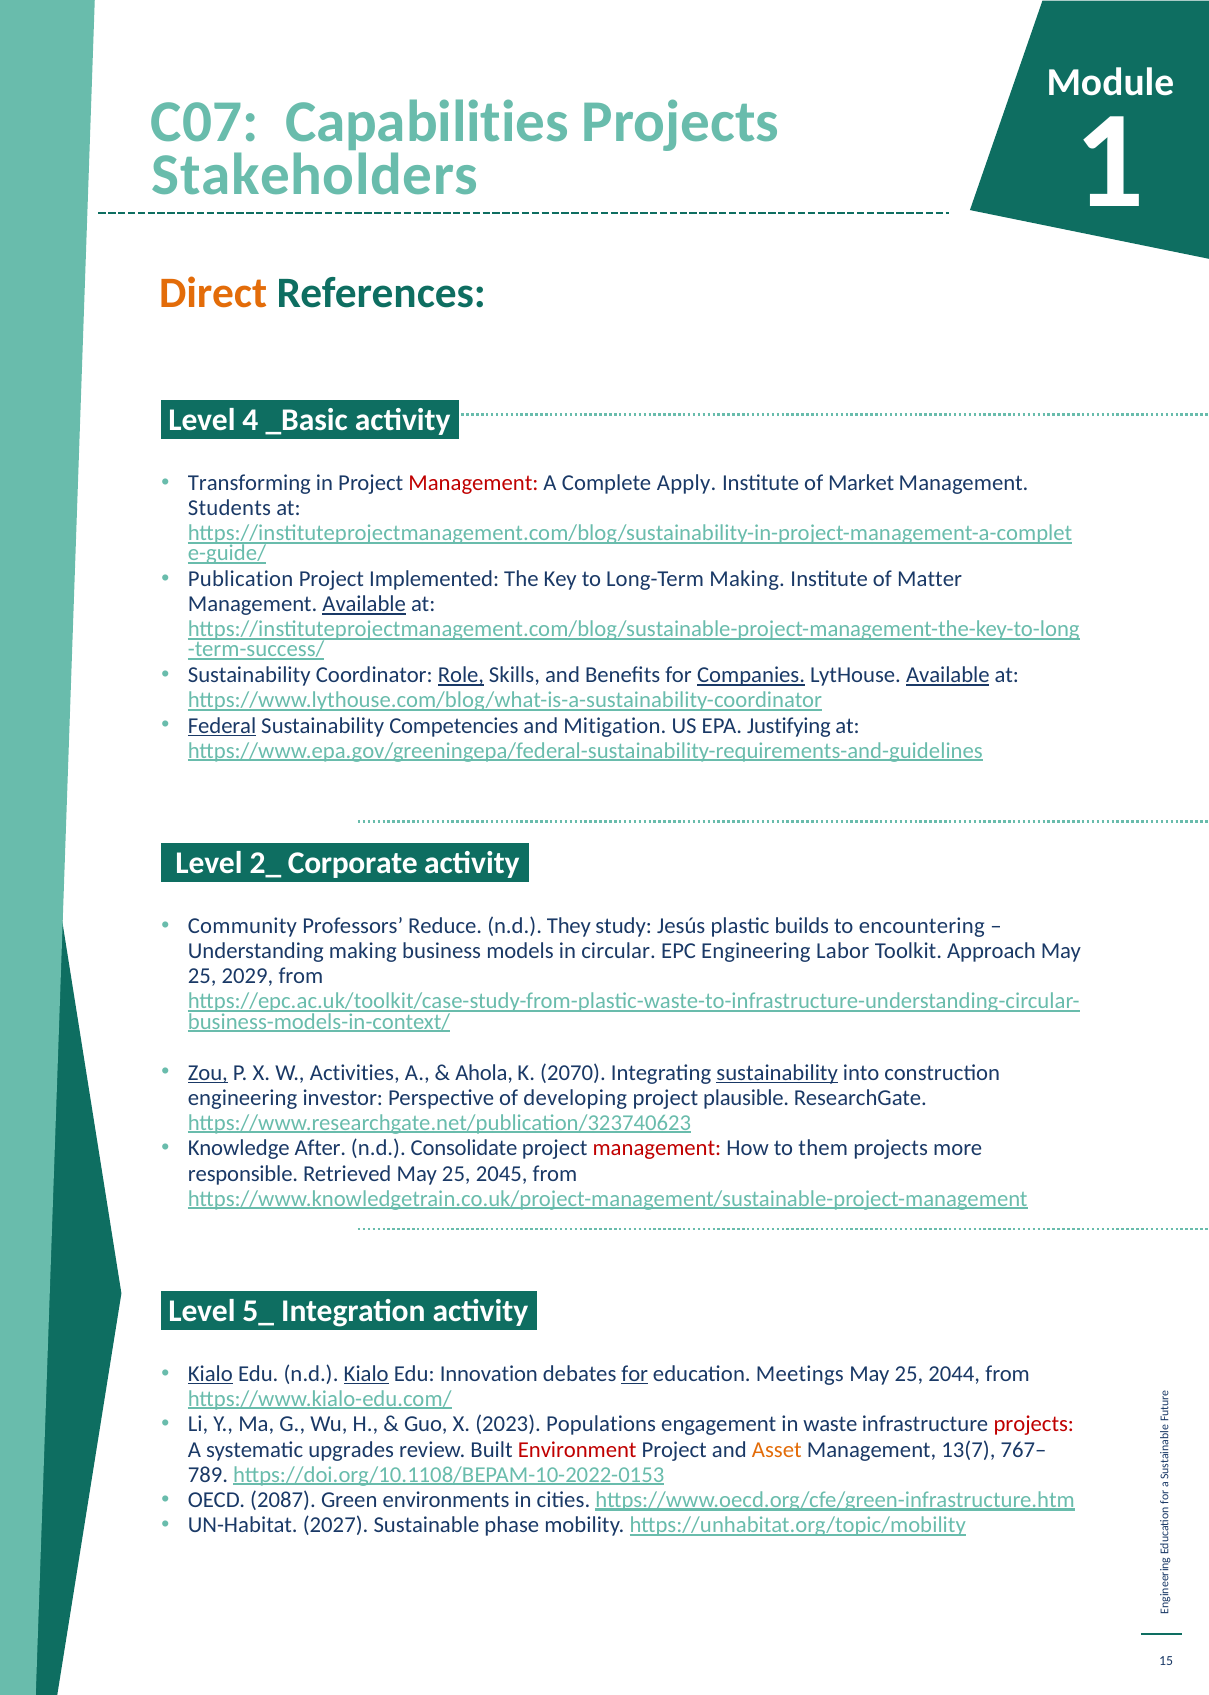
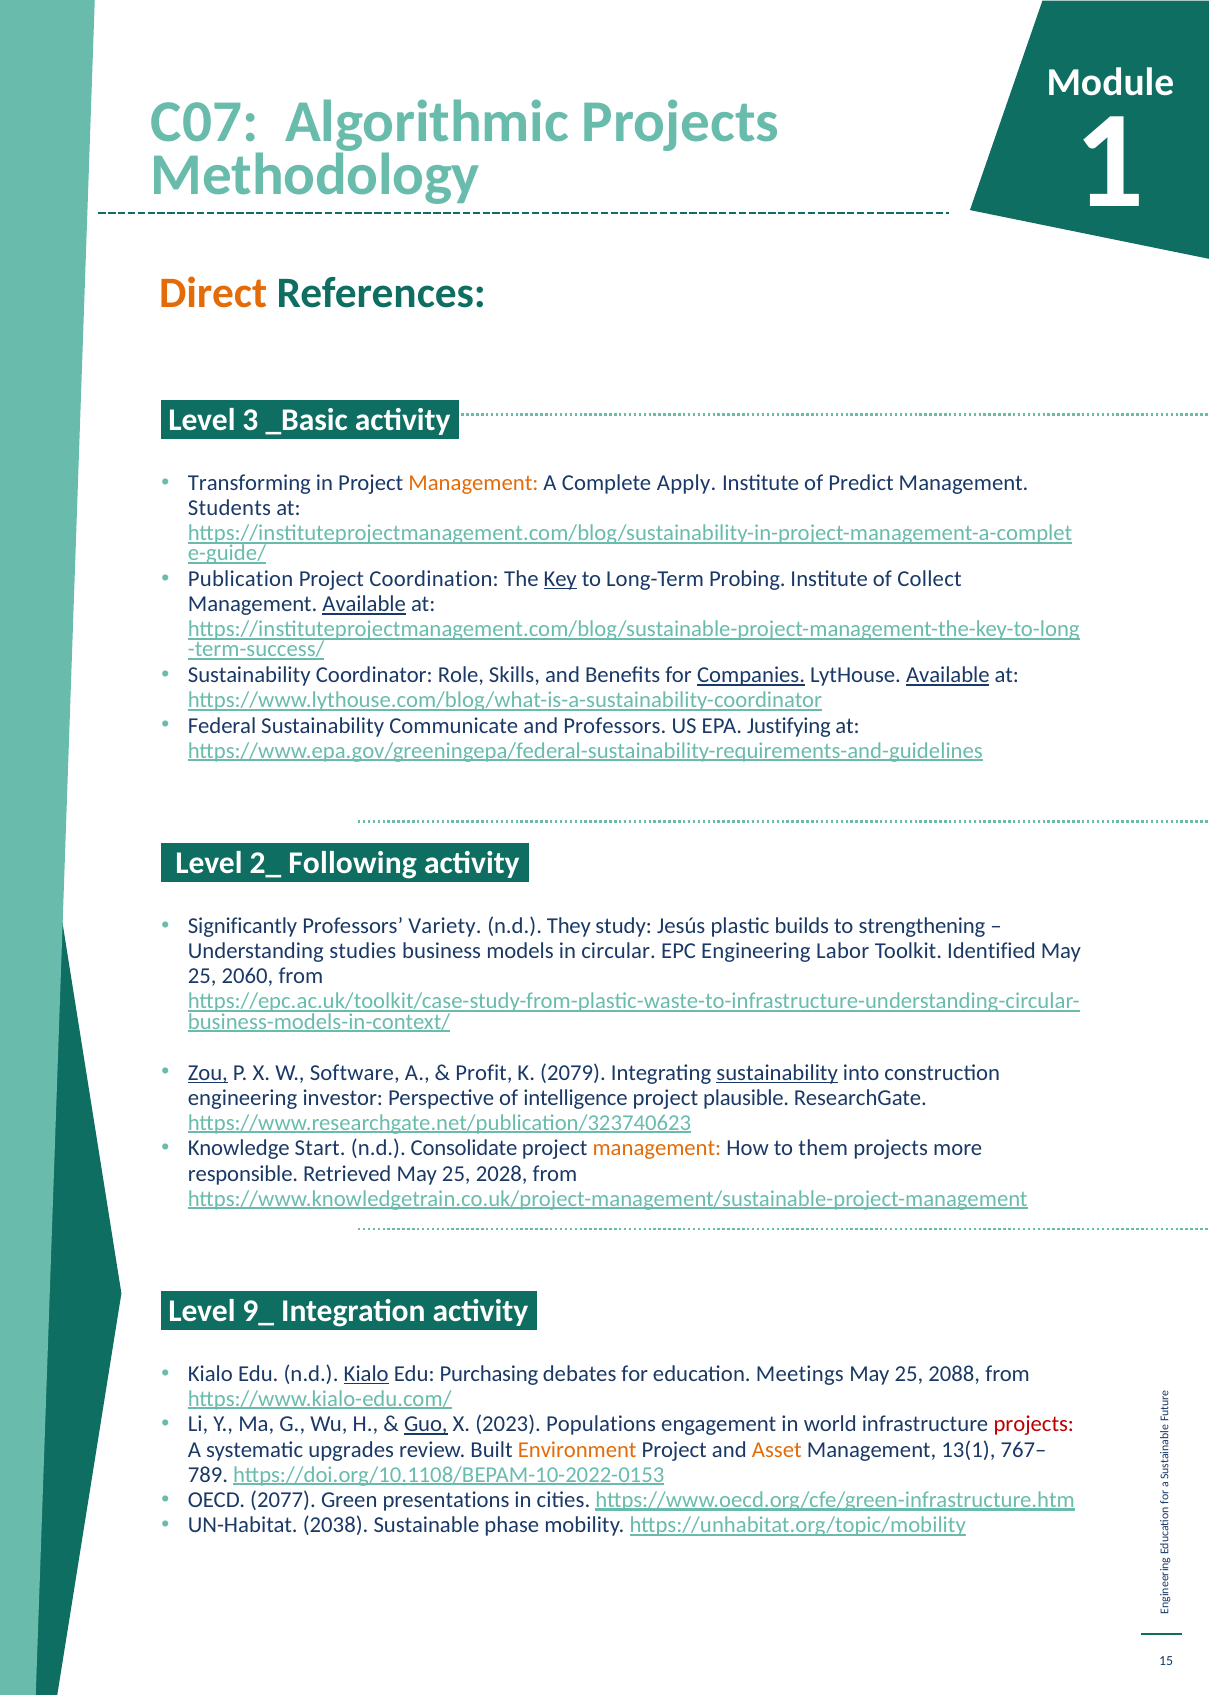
Capabilities: Capabilities -> Algorithmic
Stakeholders: Stakeholders -> Methodology
4: 4 -> 3
Management at (473, 483) colour: red -> orange
Market: Market -> Predict
Implemented: Implemented -> Coordination
Key underline: none -> present
Long-Term Making: Making -> Probing
Matter: Matter -> Collect
Role underline: present -> none
Federal underline: present -> none
Competencies: Competencies -> Communicate
and Mitigation: Mitigation -> Professors
Corporate: Corporate -> Following
Community: Community -> Significantly
Reduce: Reduce -> Variety
encountering: encountering -> strengthening
Understanding making: making -> studies
Approach: Approach -> Identified
2029: 2029 -> 2060
Activities: Activities -> Software
Ahola: Ahola -> Profit
2070: 2070 -> 2079
developing: developing -> intelligence
After: After -> Start
management at (657, 1149) colour: red -> orange
2045: 2045 -> 2028
5_: 5_ -> 9_
Kialo at (210, 1375) underline: present -> none
Innovation: Innovation -> Purchasing
for at (635, 1375) underline: present -> none
2044: 2044 -> 2088
Guo underline: none -> present
waste: waste -> world
Environment colour: red -> orange
13(7: 13(7 -> 13(1
2087: 2087 -> 2077
environments: environments -> presentations
2027: 2027 -> 2038
